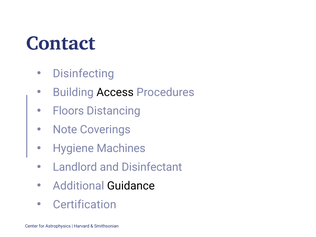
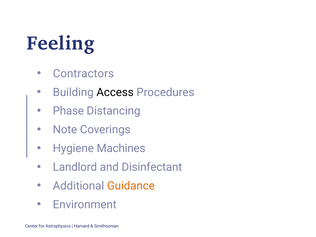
Contact: Contact -> Feeling
Disinfecting: Disinfecting -> Contractors
Floors: Floors -> Phase
Guidance colour: black -> orange
Certification: Certification -> Environment
